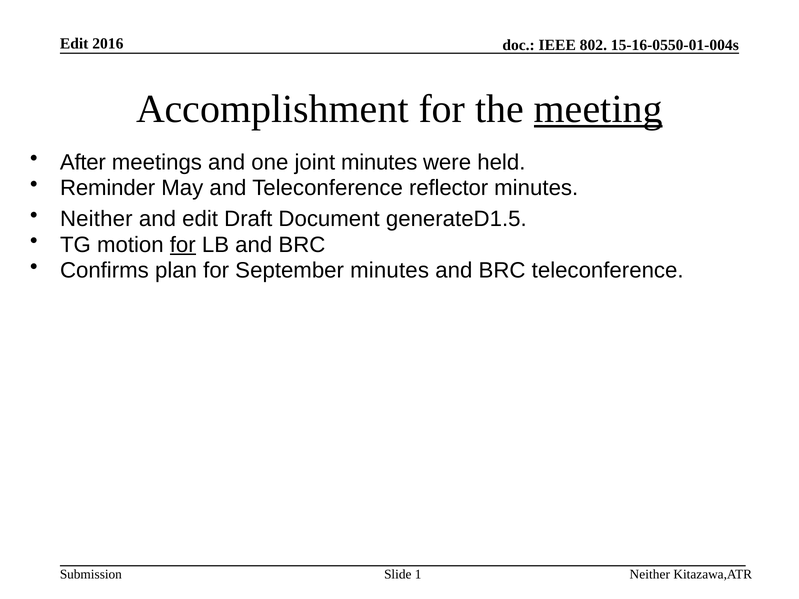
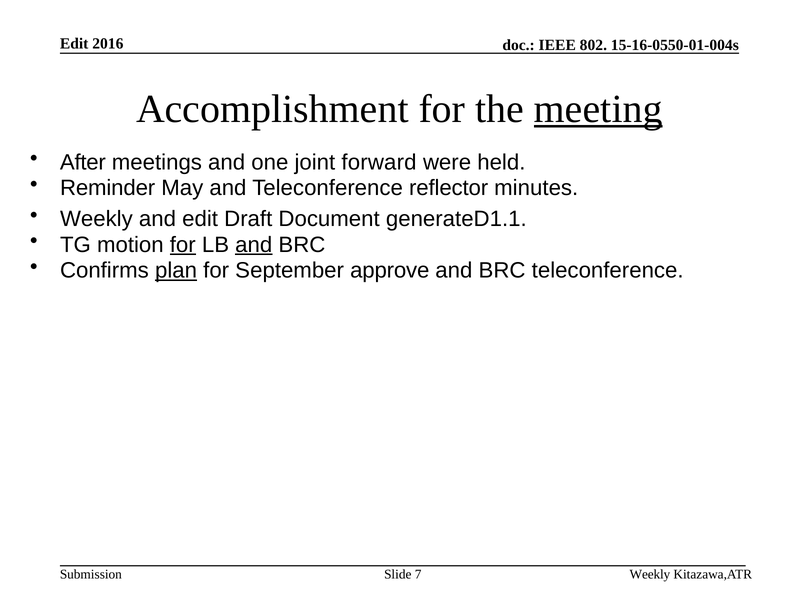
joint minutes: minutes -> forward
Neither at (96, 219): Neither -> Weekly
generateD1.5: generateD1.5 -> generateD1.1
and at (254, 245) underline: none -> present
plan underline: none -> present
September minutes: minutes -> approve
1: 1 -> 7
Neither at (650, 575): Neither -> Weekly
